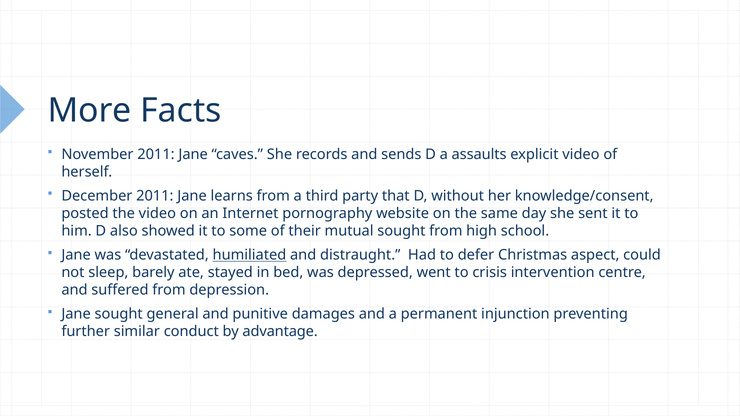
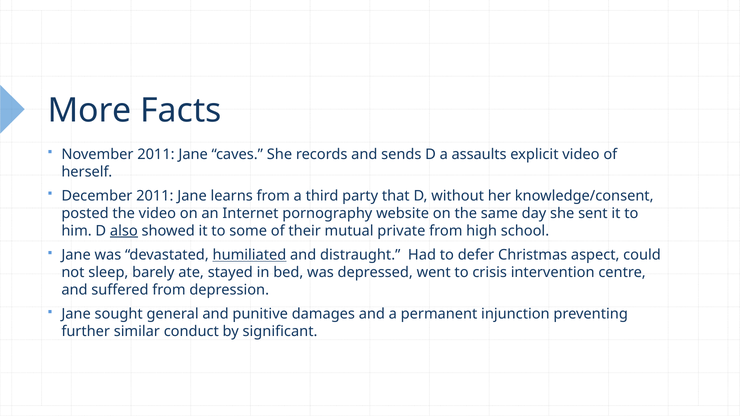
also underline: none -> present
mutual sought: sought -> private
advantage: advantage -> significant
